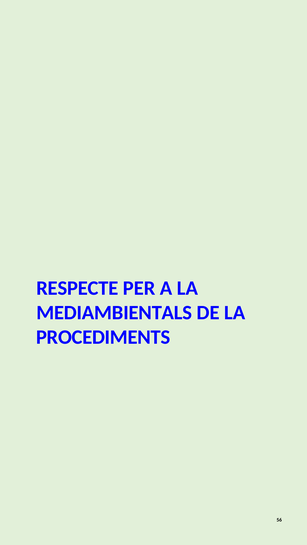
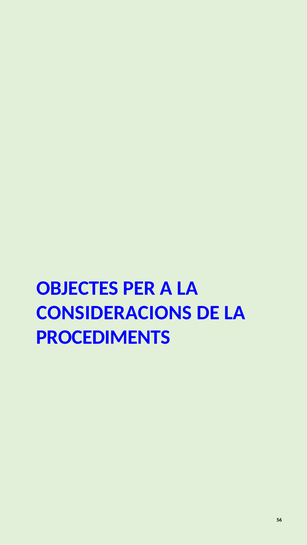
RESPECTE: RESPECTE -> OBJECTES
MEDIAMBIENTALS: MEDIAMBIENTALS -> CONSIDERACIONS
